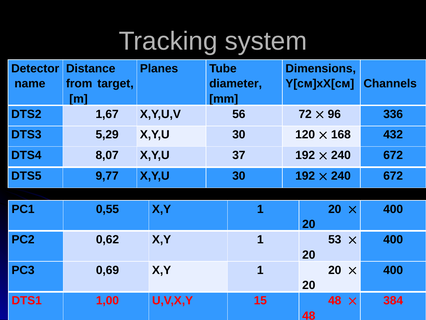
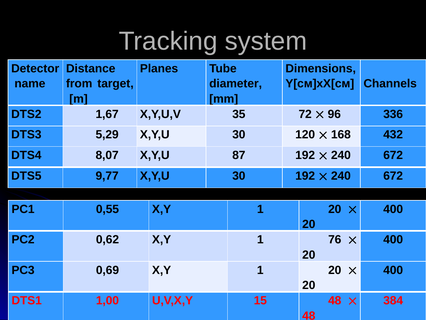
56: 56 -> 35
37: 37 -> 87
53: 53 -> 76
